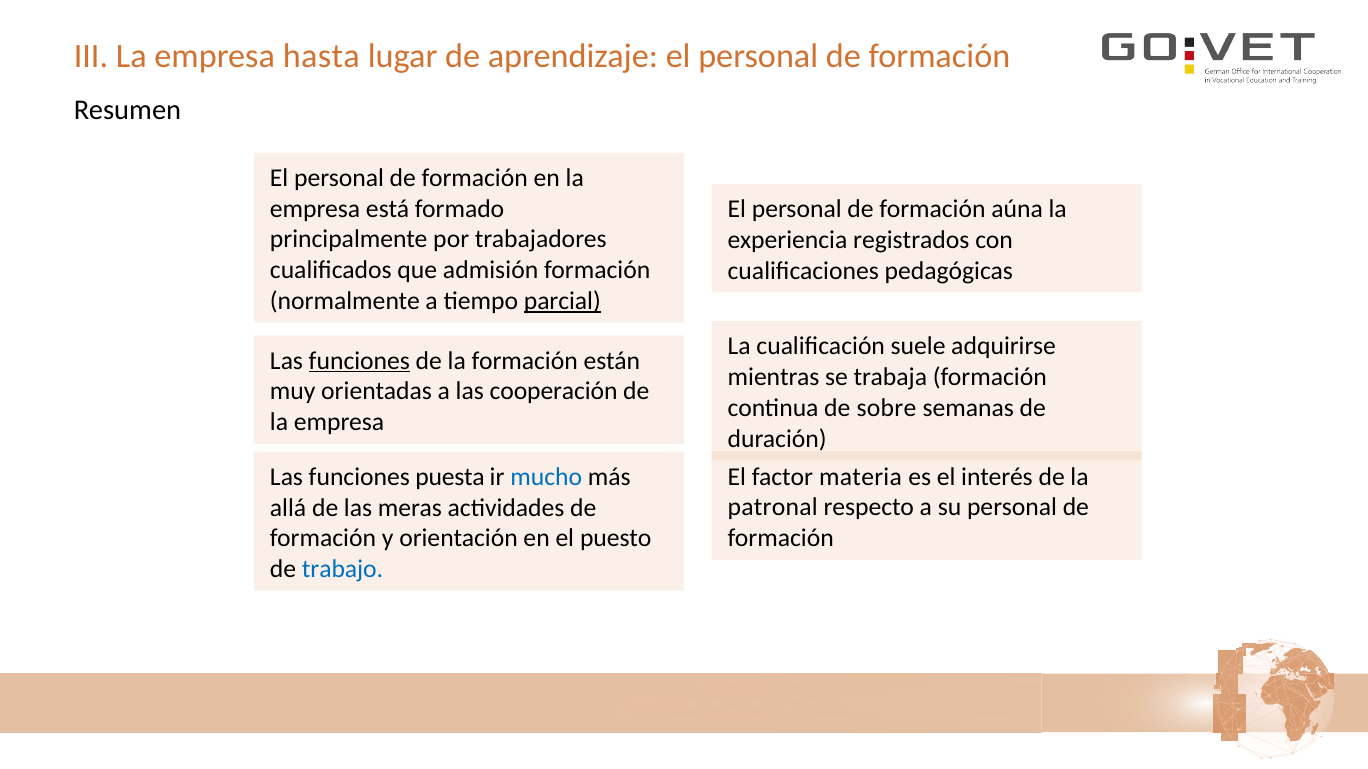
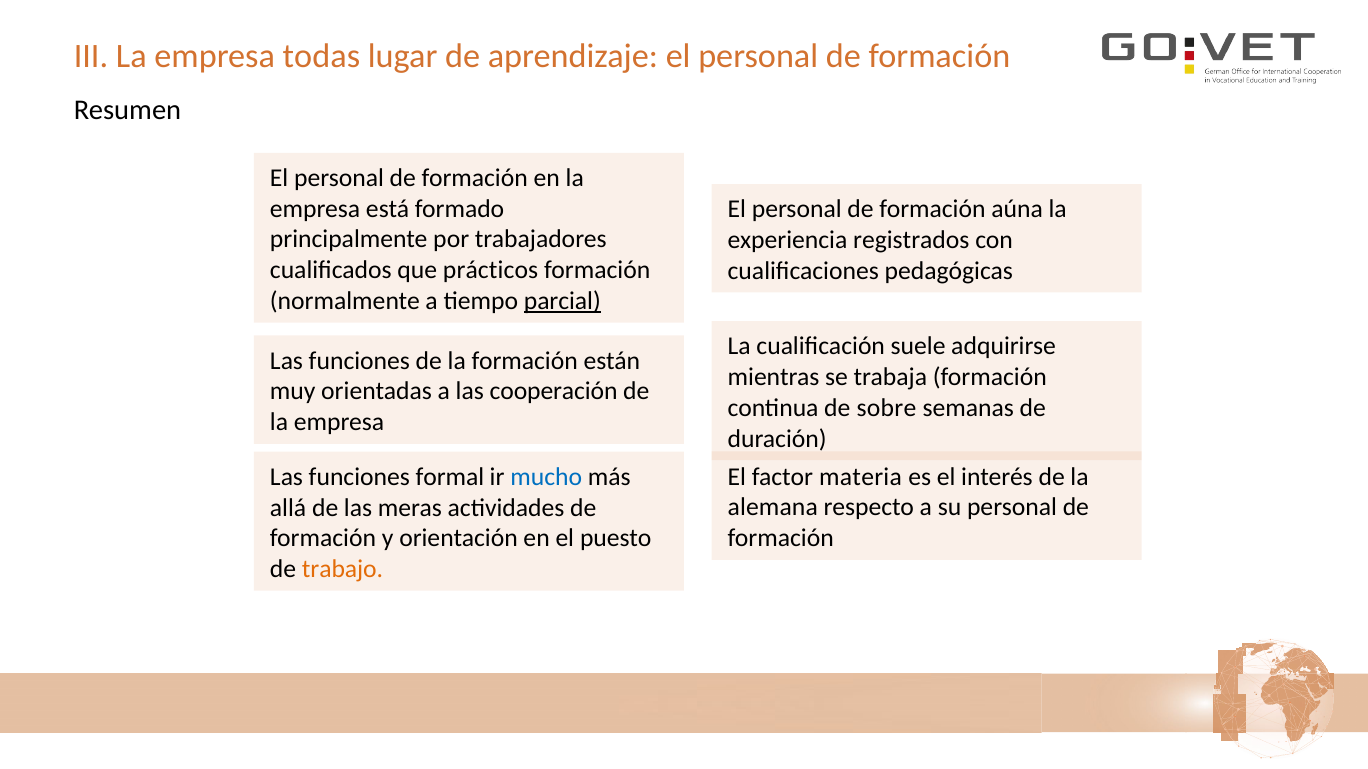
hasta: hasta -> todas
admisión: admisión -> prácticos
funciones at (359, 361) underline: present -> none
puesta: puesta -> formal
patronal: patronal -> alemana
trabajo colour: blue -> orange
